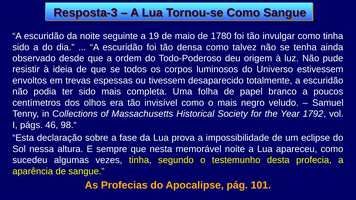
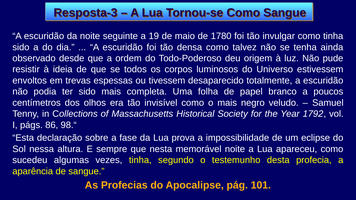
46: 46 -> 86
